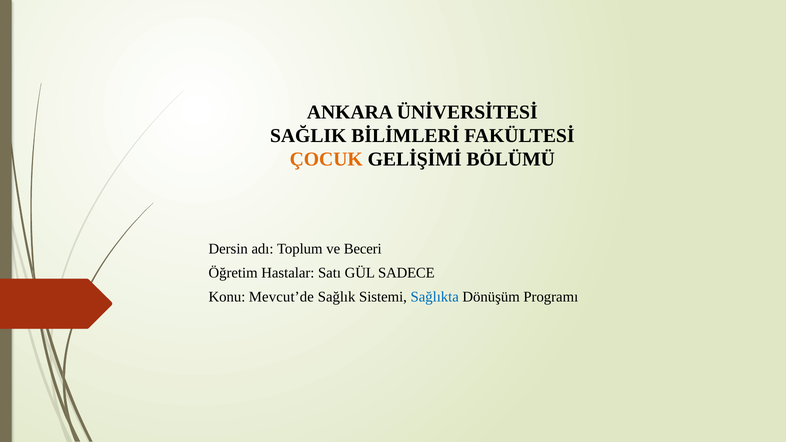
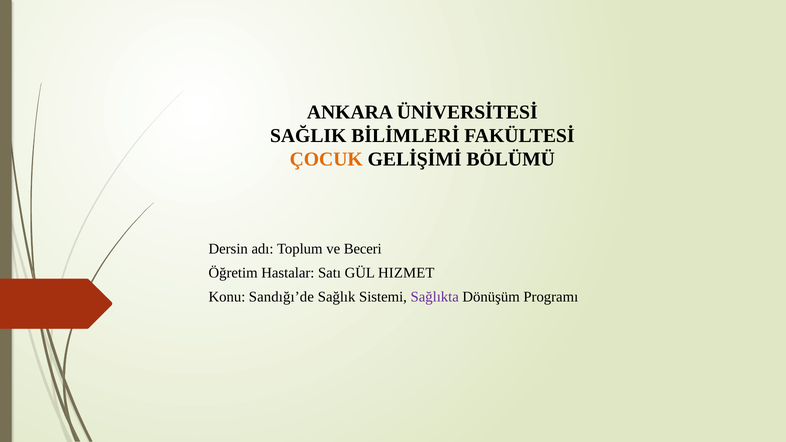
SADECE: SADECE -> HIZMET
Mevcut’de: Mevcut’de -> Sandığı’de
Sağlıkta colour: blue -> purple
